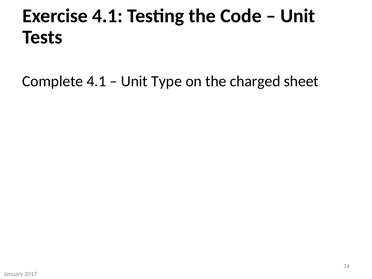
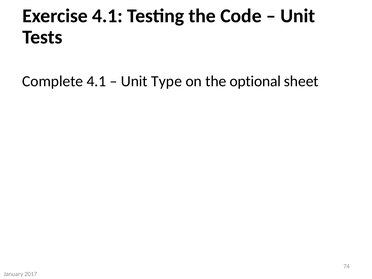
charged: charged -> optional
